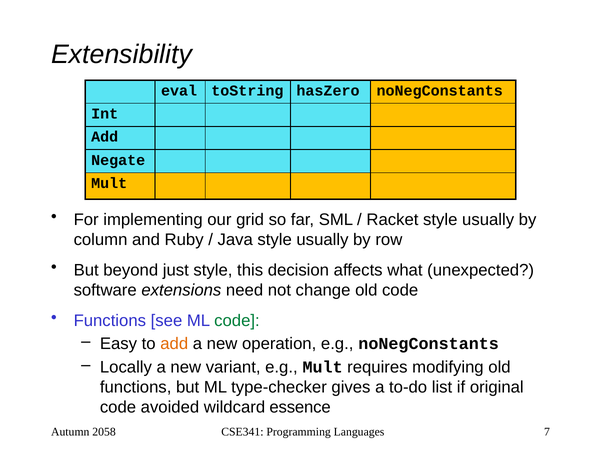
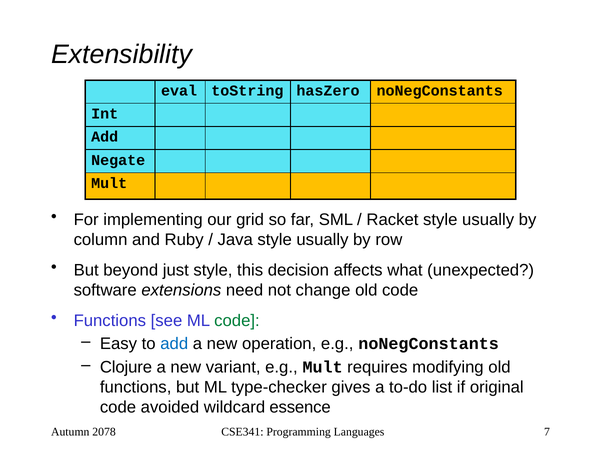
add at (174, 344) colour: orange -> blue
Locally: Locally -> Clojure
2058: 2058 -> 2078
